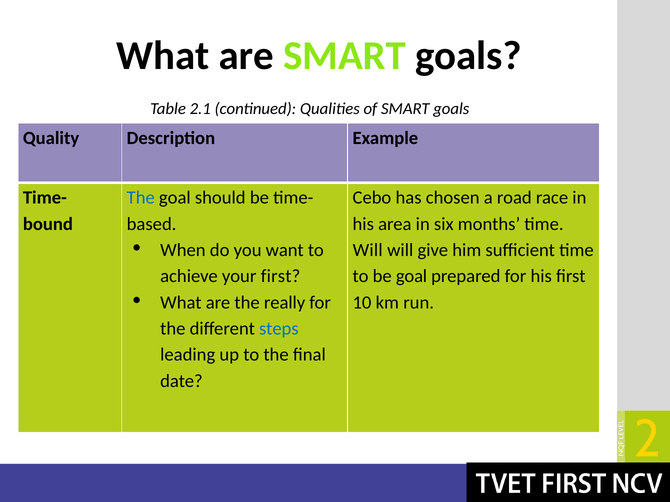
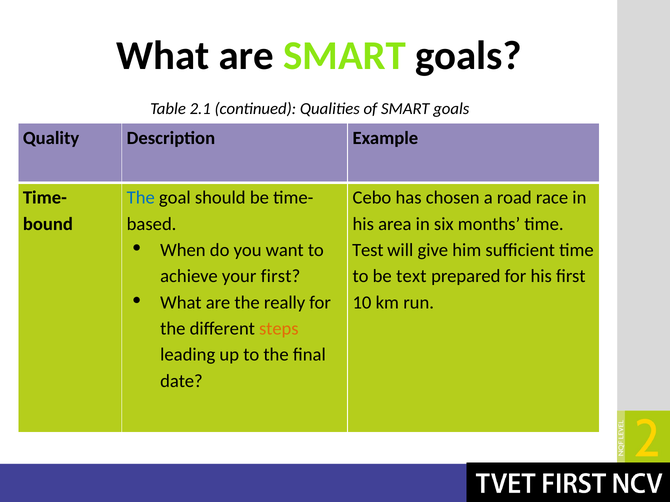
Will at (368, 250): Will -> Test
be goal: goal -> text
steps colour: blue -> orange
